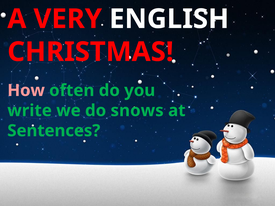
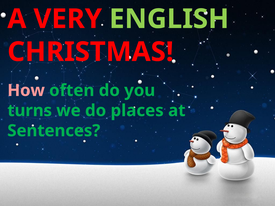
ENGLISH colour: white -> light green
write: write -> turns
snows: snows -> places
